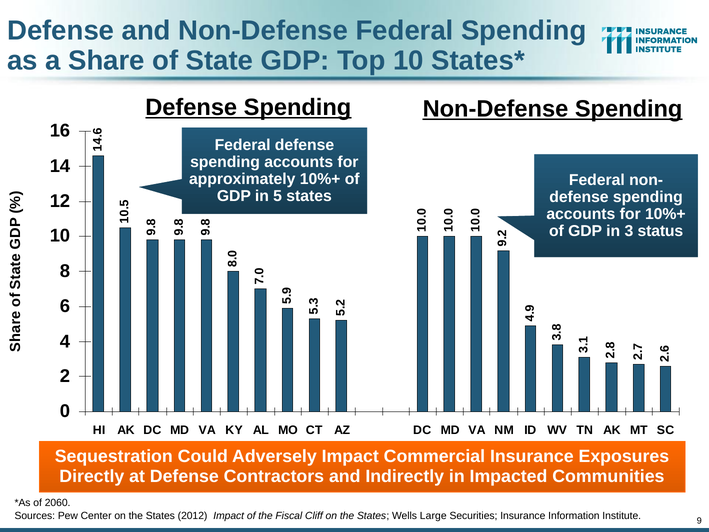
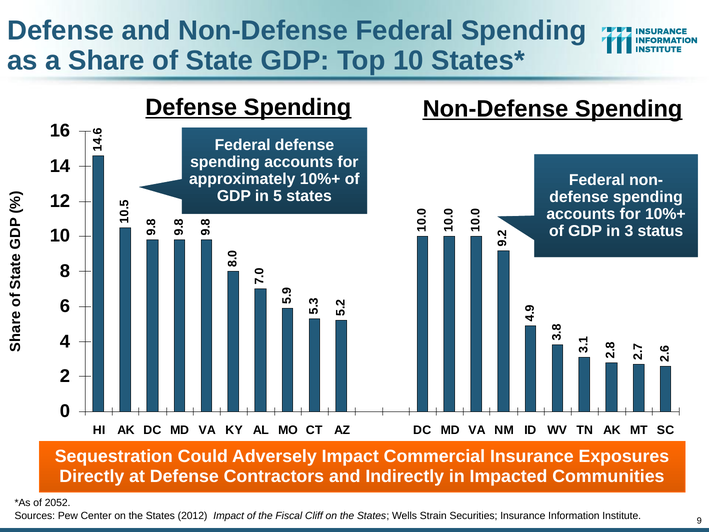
2060: 2060 -> 2052
Large: Large -> Strain
